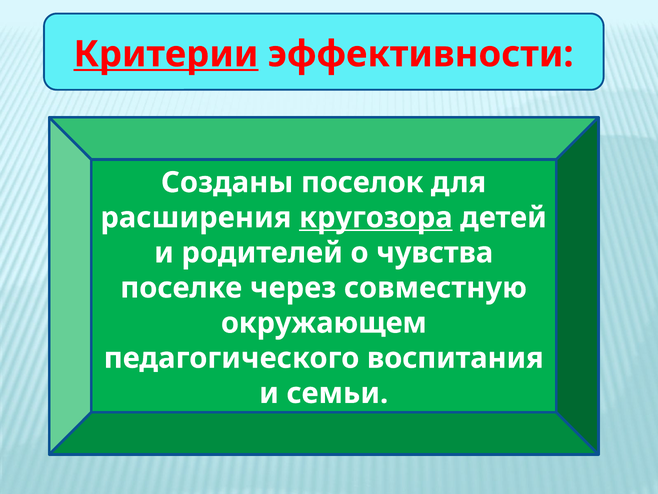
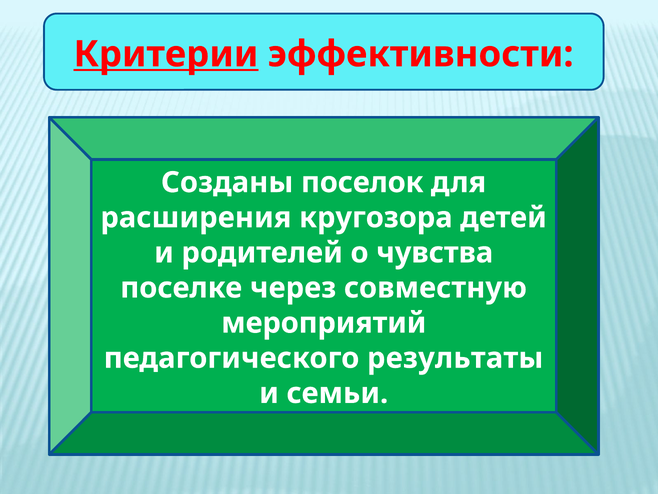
кругозора underline: present -> none
окружающем: окружающем -> мероприятий
воспитания: воспитания -> результаты
